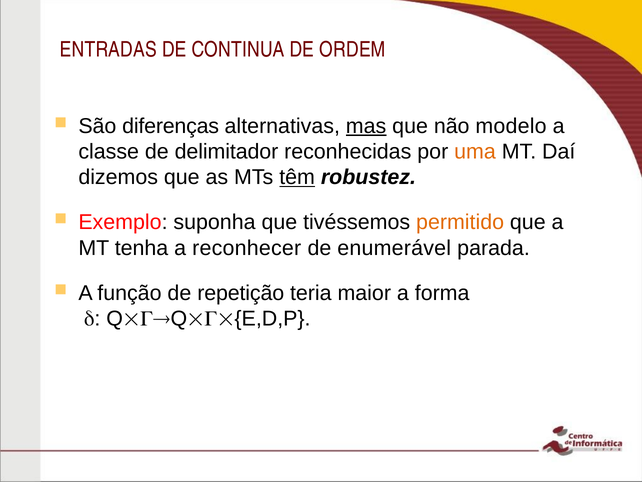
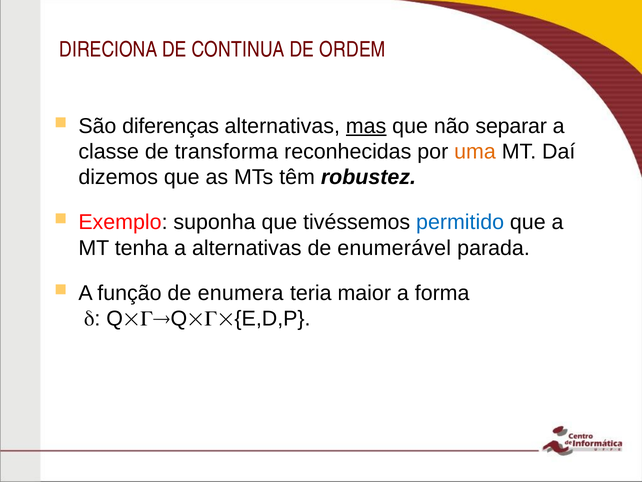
ENTRADAS: ENTRADAS -> DIRECIONA
modelo: modelo -> separar
delimitador: delimitador -> transforma
têm underline: present -> none
permitido colour: orange -> blue
a reconhecer: reconhecer -> alternativas
repetição: repetição -> enumera
